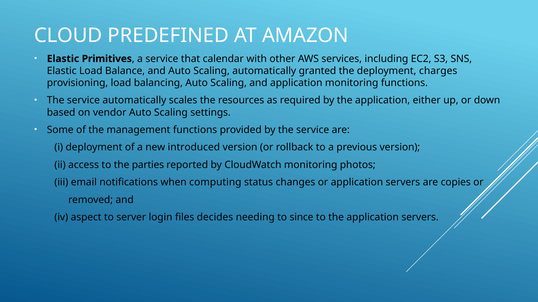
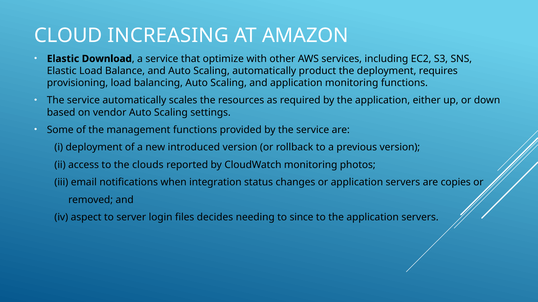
PREDEFINED: PREDEFINED -> INCREASING
Primitives: Primitives -> Download
calendar: calendar -> optimize
granted: granted -> product
charges: charges -> requires
parties: parties -> clouds
computing: computing -> integration
